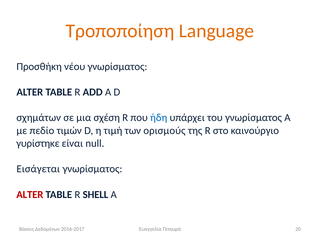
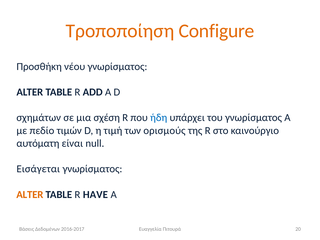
Language: Language -> Configure
γυρίστηκε: γυρίστηκε -> αυτόματη
ALTER at (30, 194) colour: red -> orange
SHELL: SHELL -> HAVE
